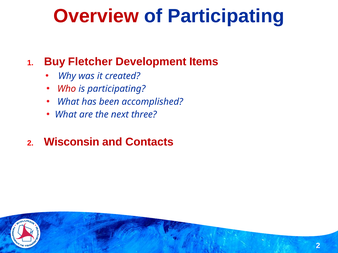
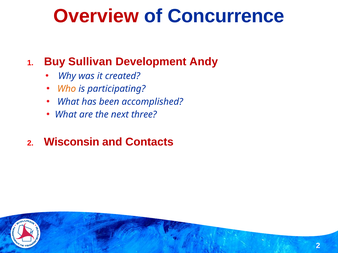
of Participating: Participating -> Concurrence
Fletcher: Fletcher -> Sullivan
Items: Items -> Andy
Who colour: red -> orange
